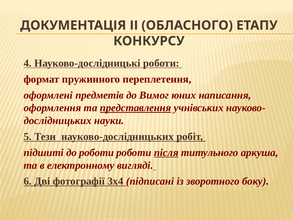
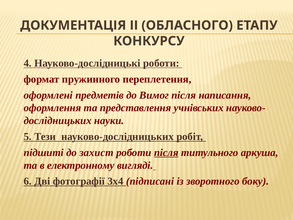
Вимог юних: юних -> після
представлення underline: present -> none
до роботи: роботи -> захист
